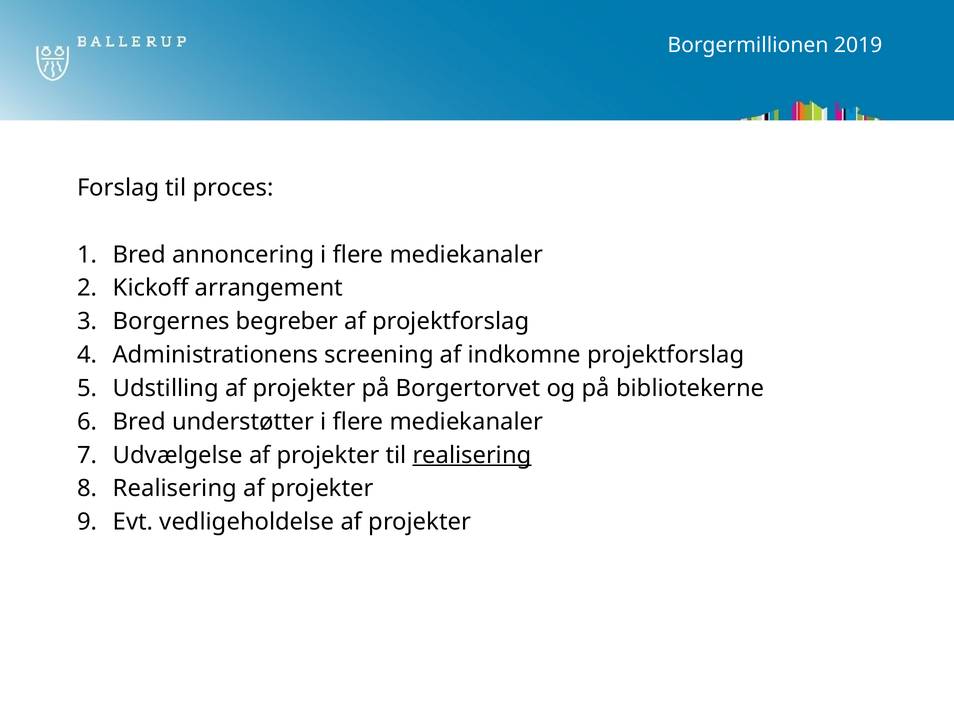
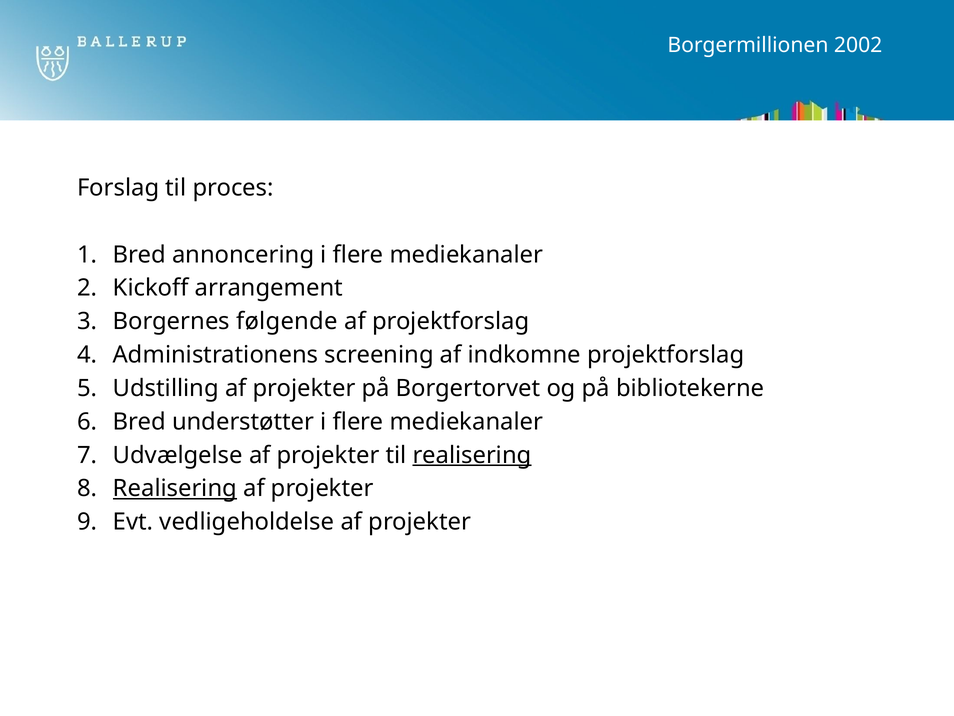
2019: 2019 -> 2002
begreber: begreber -> følgende
Realisering at (175, 488) underline: none -> present
